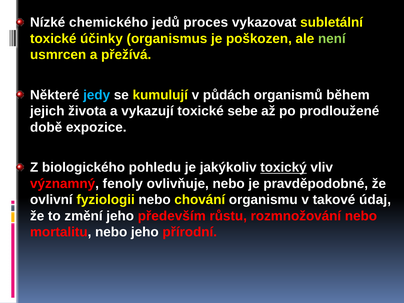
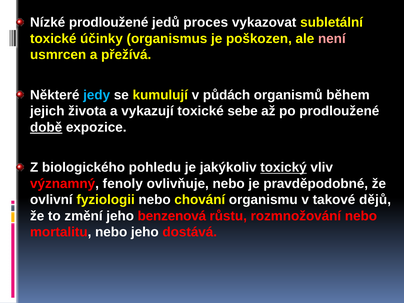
Nízké chemického: chemického -> prodloužené
není colour: light green -> pink
době underline: none -> present
údaj: údaj -> dějů
především: především -> benzenová
přírodní: přírodní -> dostává
